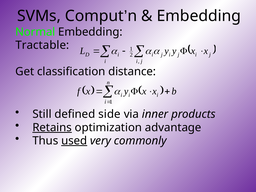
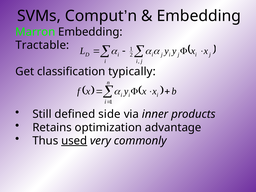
Normal: Normal -> Marron
distance: distance -> typically
Retains underline: present -> none
